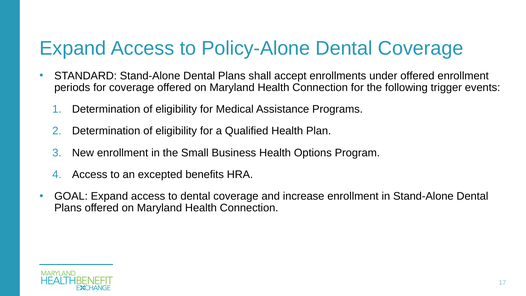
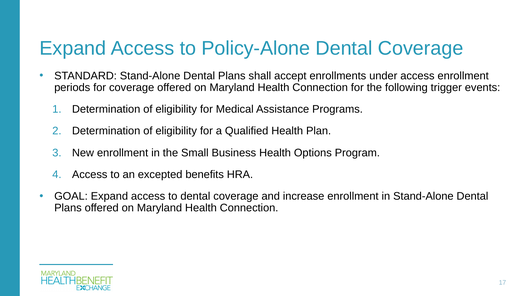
under offered: offered -> access
